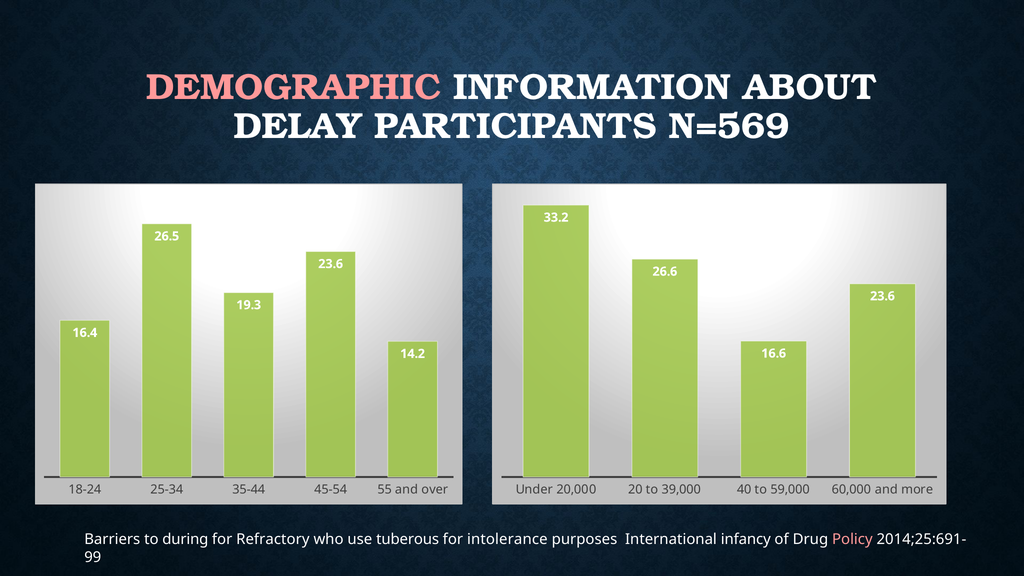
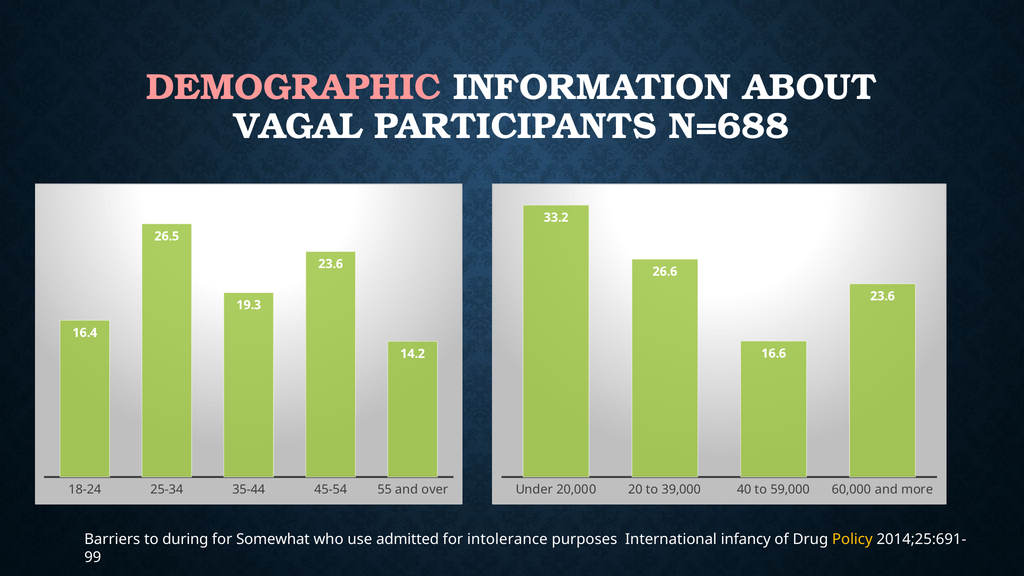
DELAY: DELAY -> VAGAL
N=569: N=569 -> N=688
Refractory: Refractory -> Somewhat
tuberous: tuberous -> admitted
Policy colour: pink -> yellow
